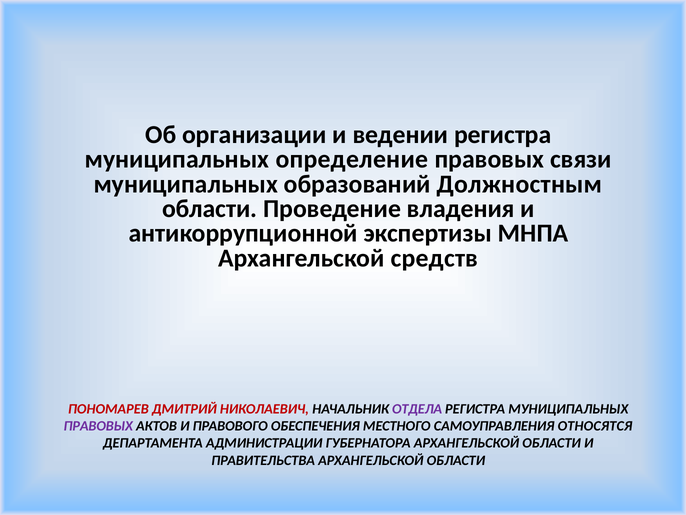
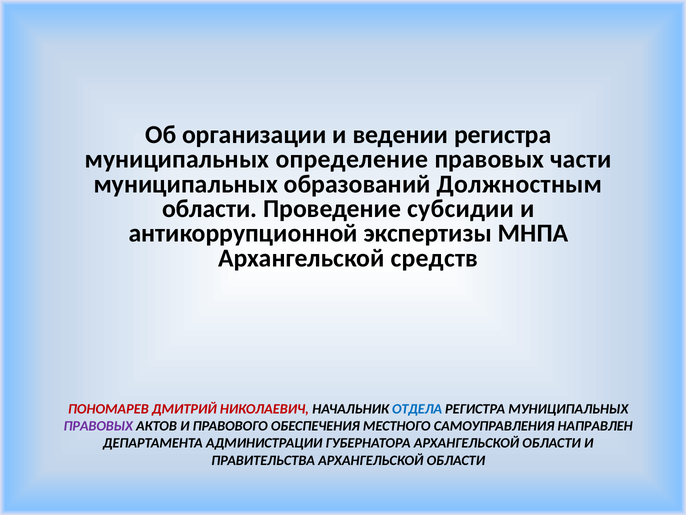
связи: связи -> части
владения: владения -> субсидии
ОТДЕЛА colour: purple -> blue
ОТНОСЯТСЯ: ОТНОСЯТСЯ -> НАПРАВЛЕН
